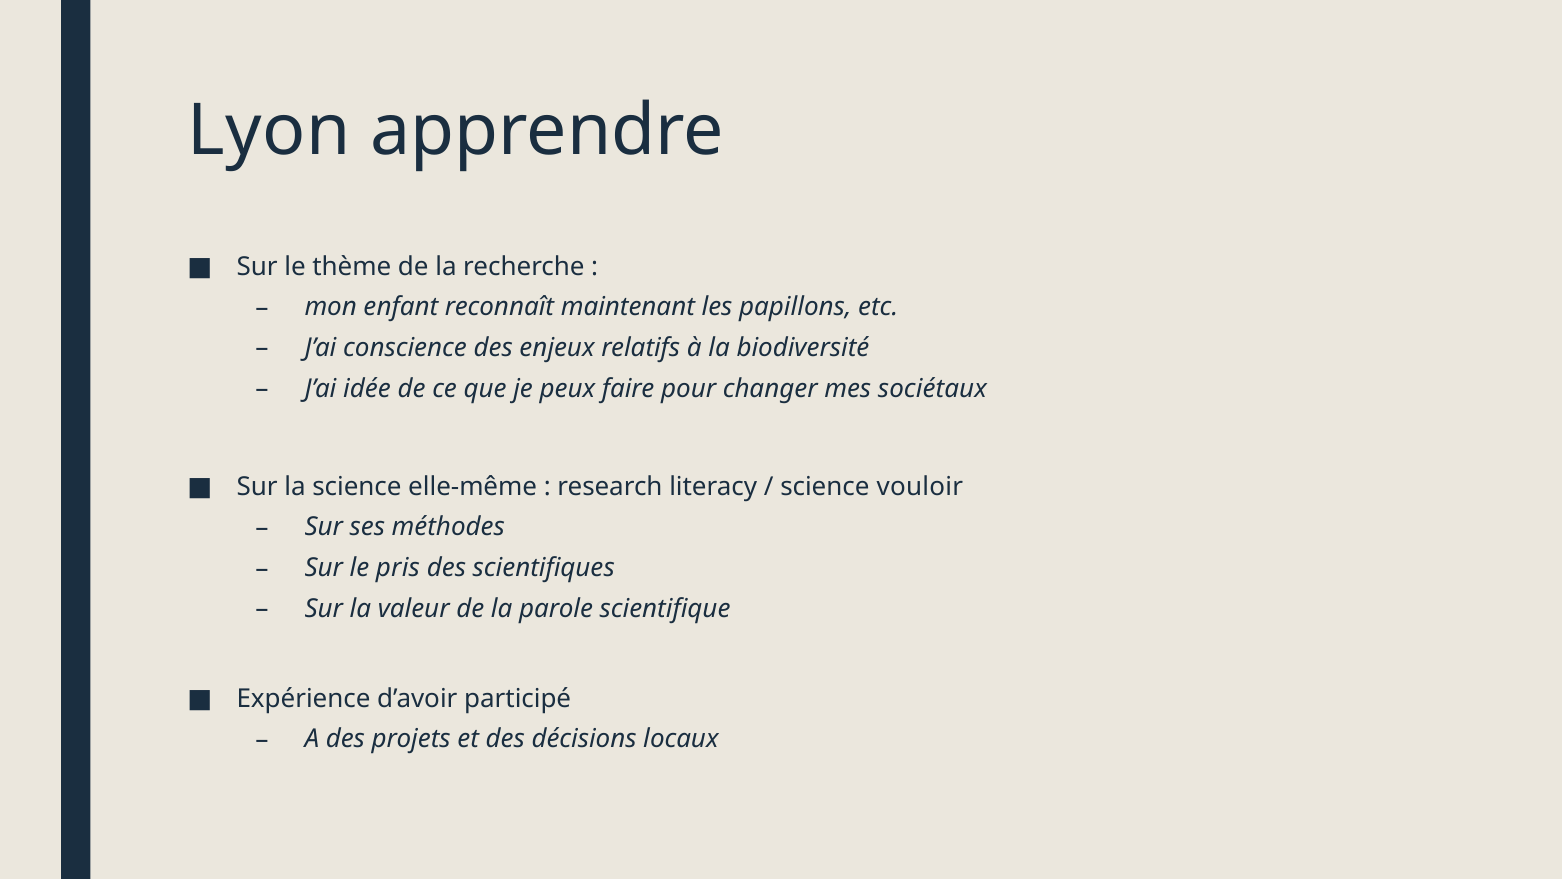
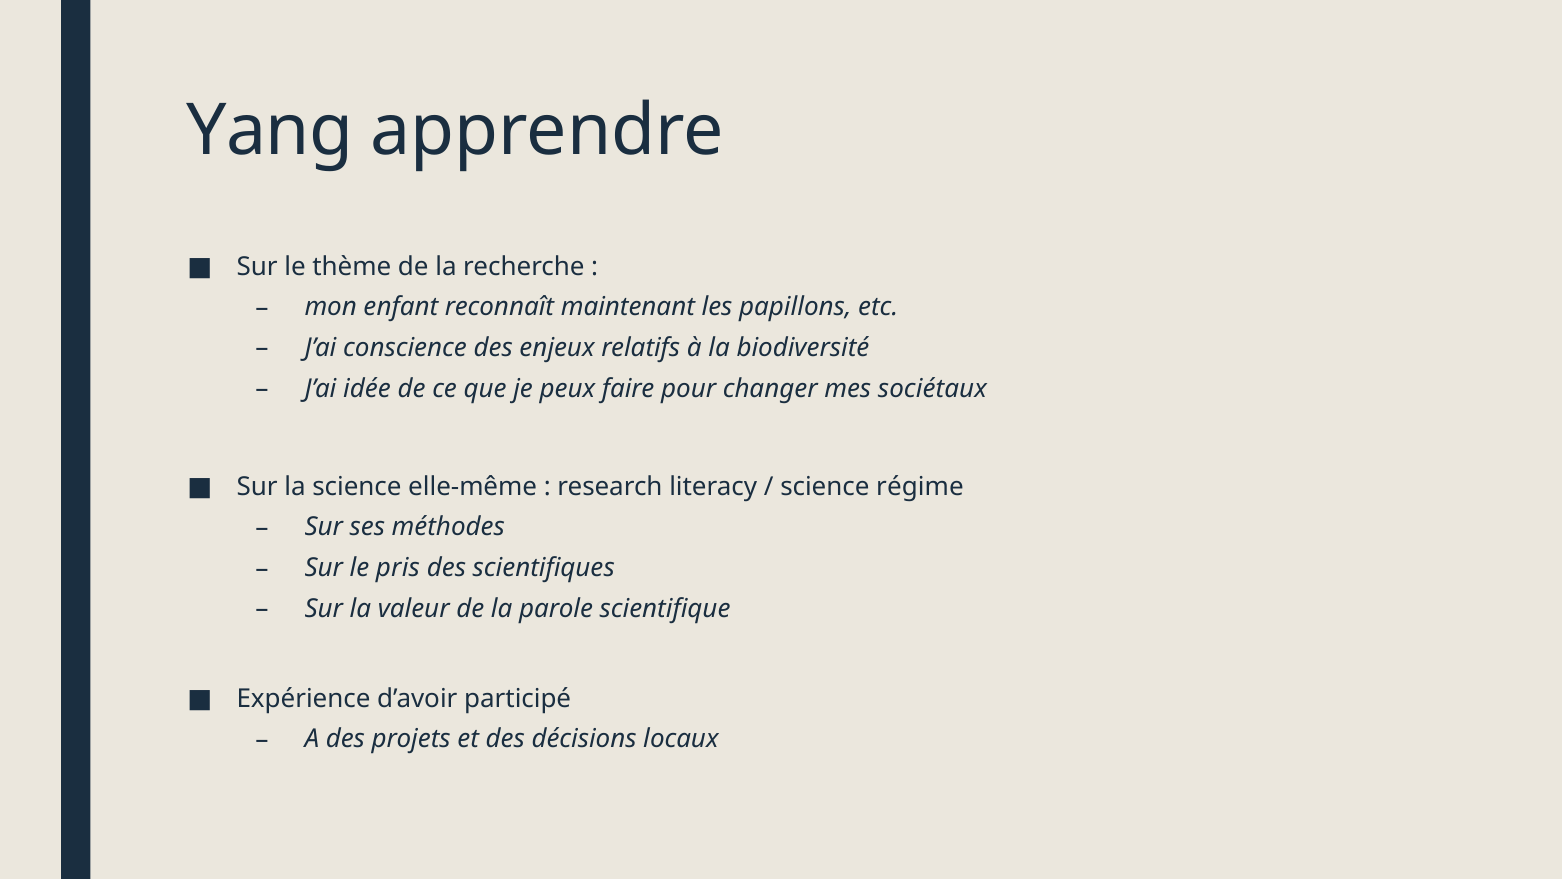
Lyon: Lyon -> Yang
vouloir: vouloir -> régime
